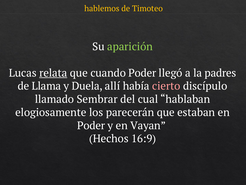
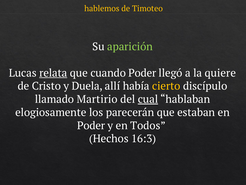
padres: padres -> quiere
Llama: Llama -> Cristo
cierto colour: pink -> yellow
Sembrar: Sembrar -> Martirio
cual underline: none -> present
Vayan: Vayan -> Todos
16:9: 16:9 -> 16:3
